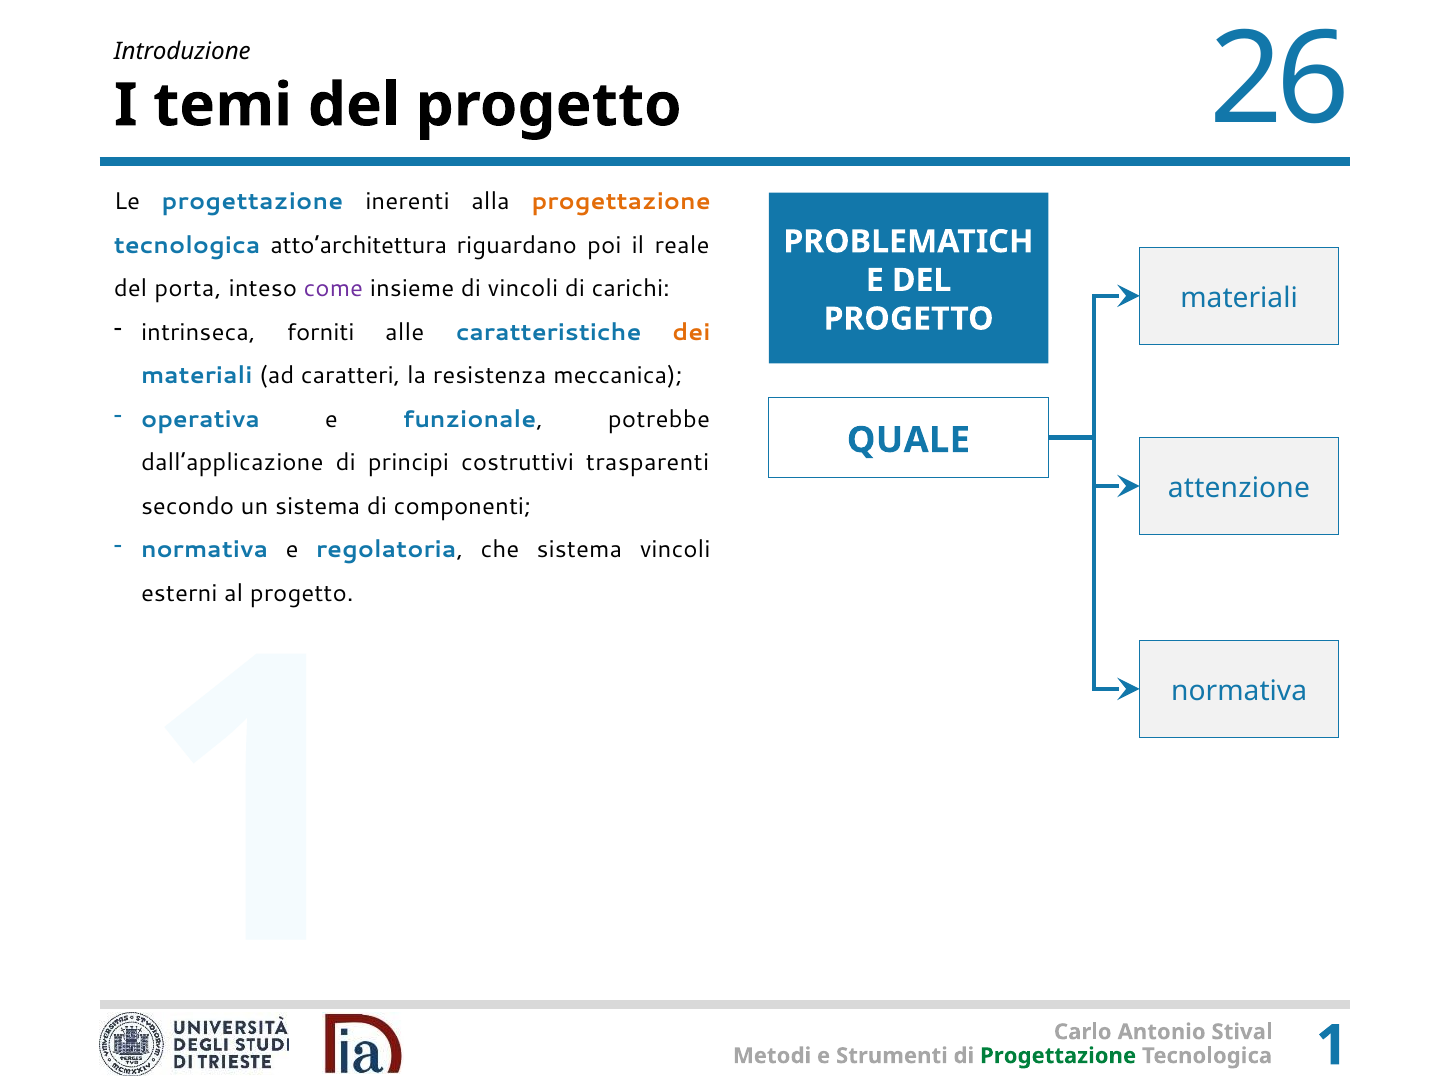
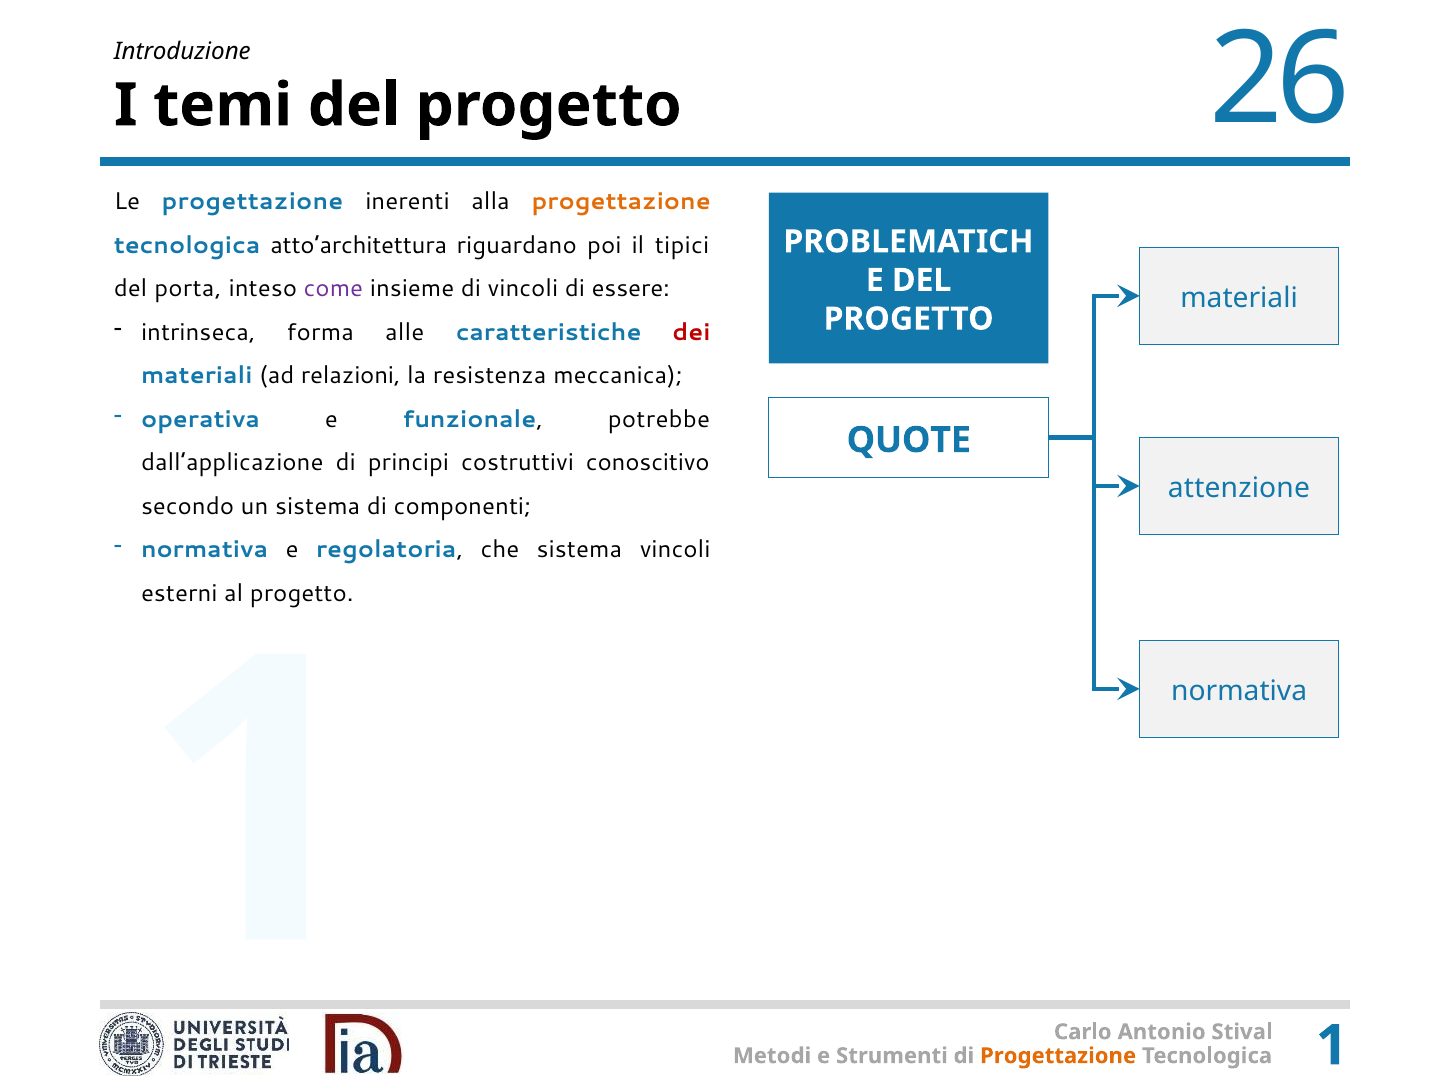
reale: reale -> tipici
carichi: carichi -> essere
forniti: forniti -> forma
dei colour: orange -> red
caratteri: caratteri -> relazioni
QUALE: QUALE -> QUOTE
trasparenti: trasparenti -> conoscitivo
Progettazione at (1058, 1056) colour: green -> orange
